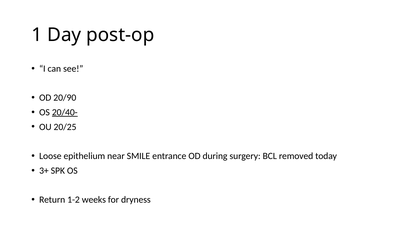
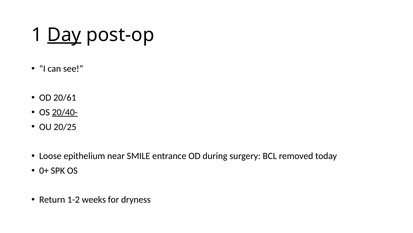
Day underline: none -> present
20/90: 20/90 -> 20/61
3+: 3+ -> 0+
